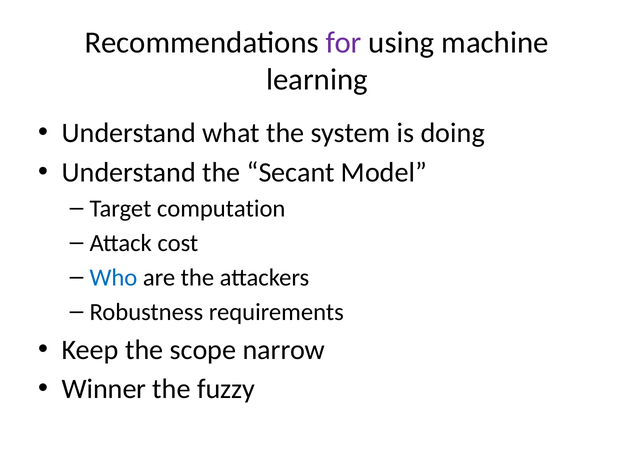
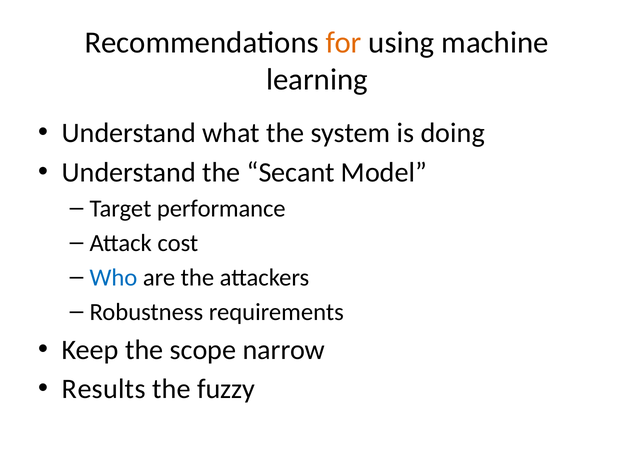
for colour: purple -> orange
computation: computation -> performance
Winner: Winner -> Results
